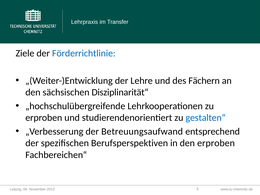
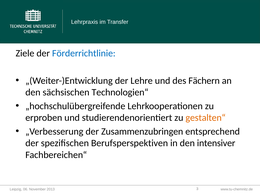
Disziplinarität“: Disziplinarität“ -> Technologien“
gestalten“ colour: blue -> orange
Betreuungsaufwand: Betreuungsaufwand -> Zusammenzubringen
den erproben: erproben -> intensiver
